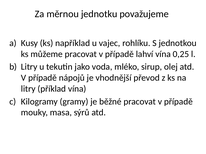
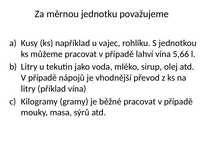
0,25: 0,25 -> 5,66
